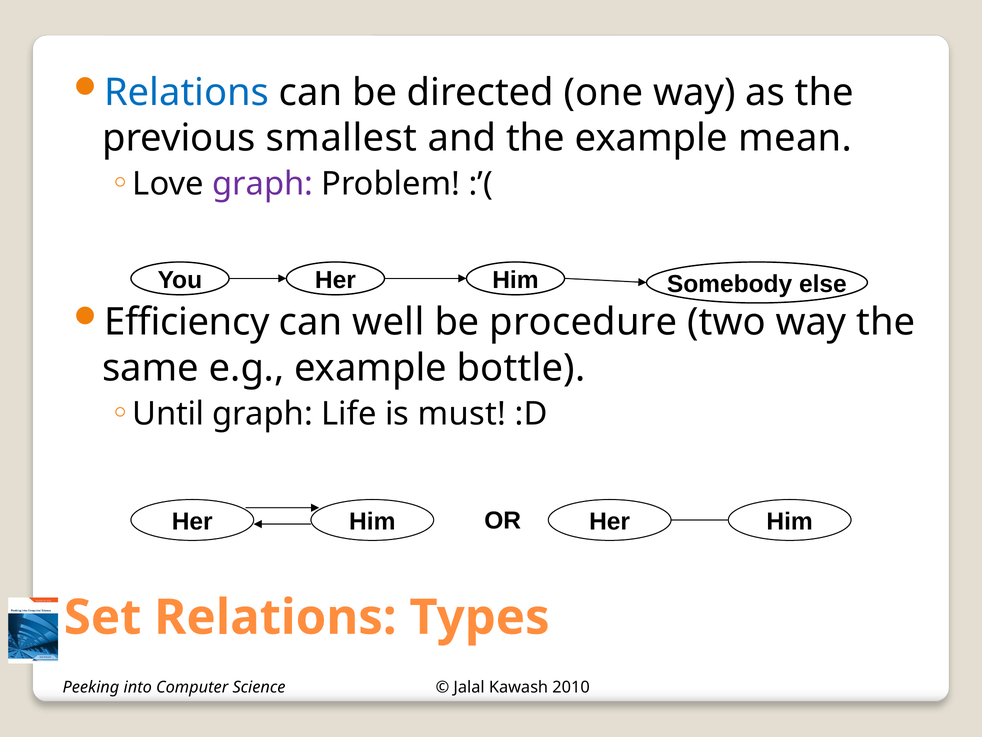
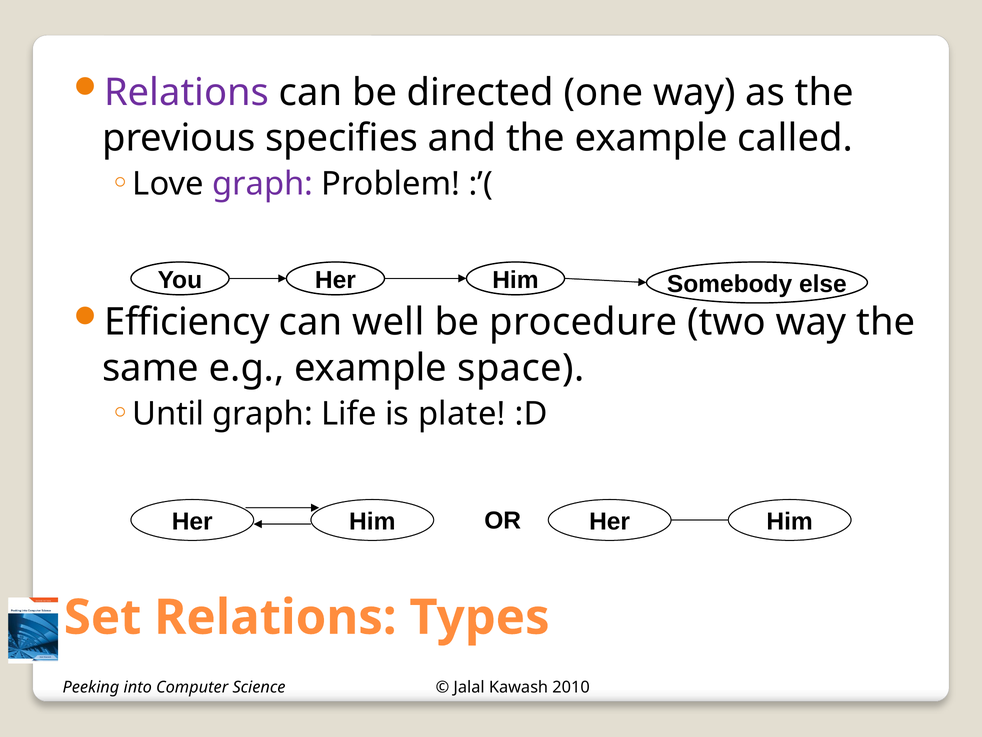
Relations at (187, 92) colour: blue -> purple
smallest: smallest -> specifies
mean: mean -> called
bottle: bottle -> space
must: must -> plate
